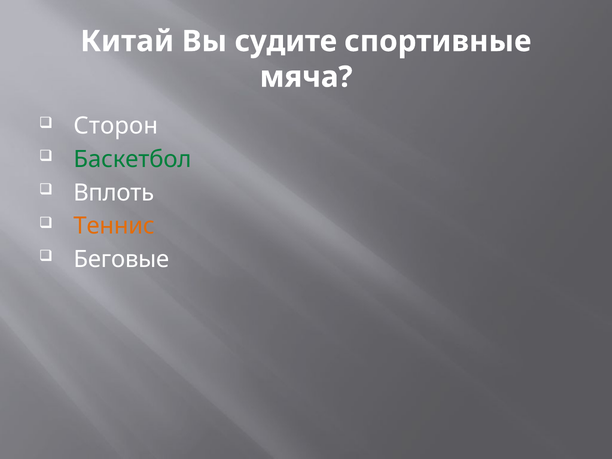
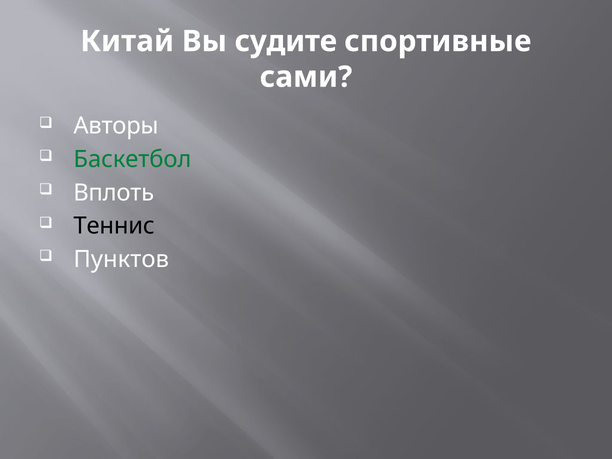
мяча: мяча -> сами
Сторон: Сторон -> Авторы
Теннис colour: orange -> black
Беговые: Беговые -> Пунктов
